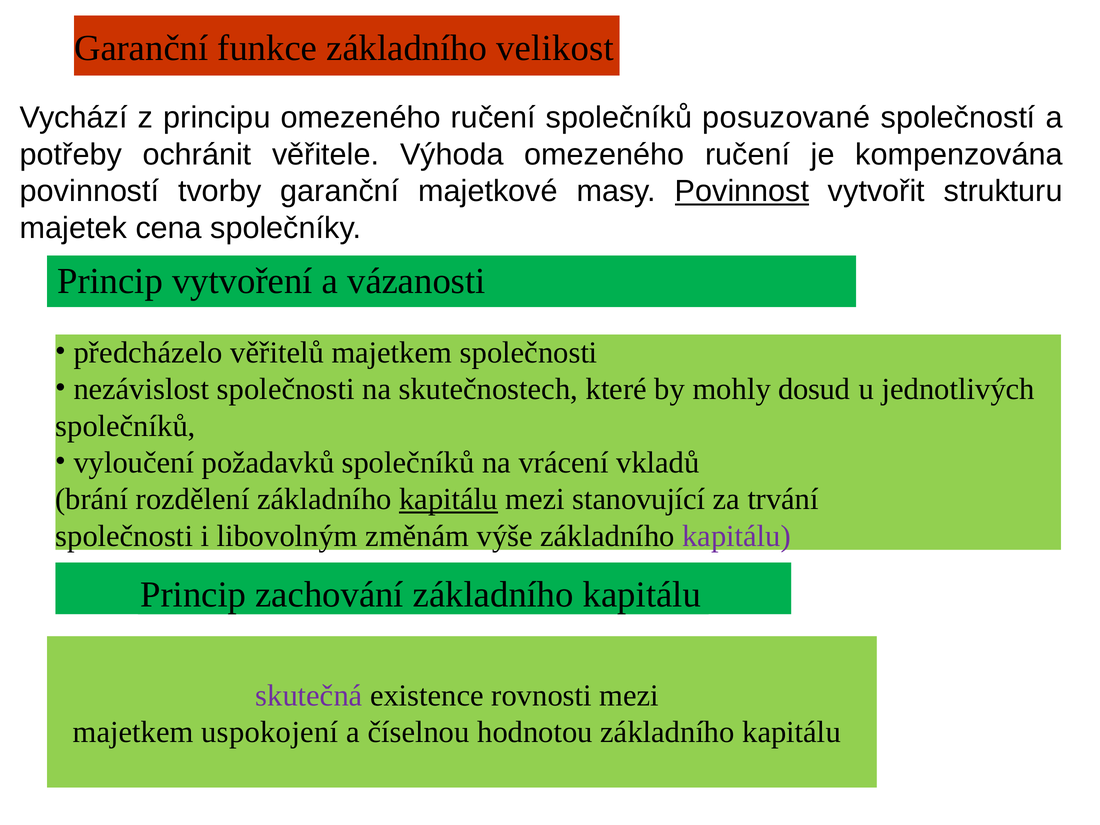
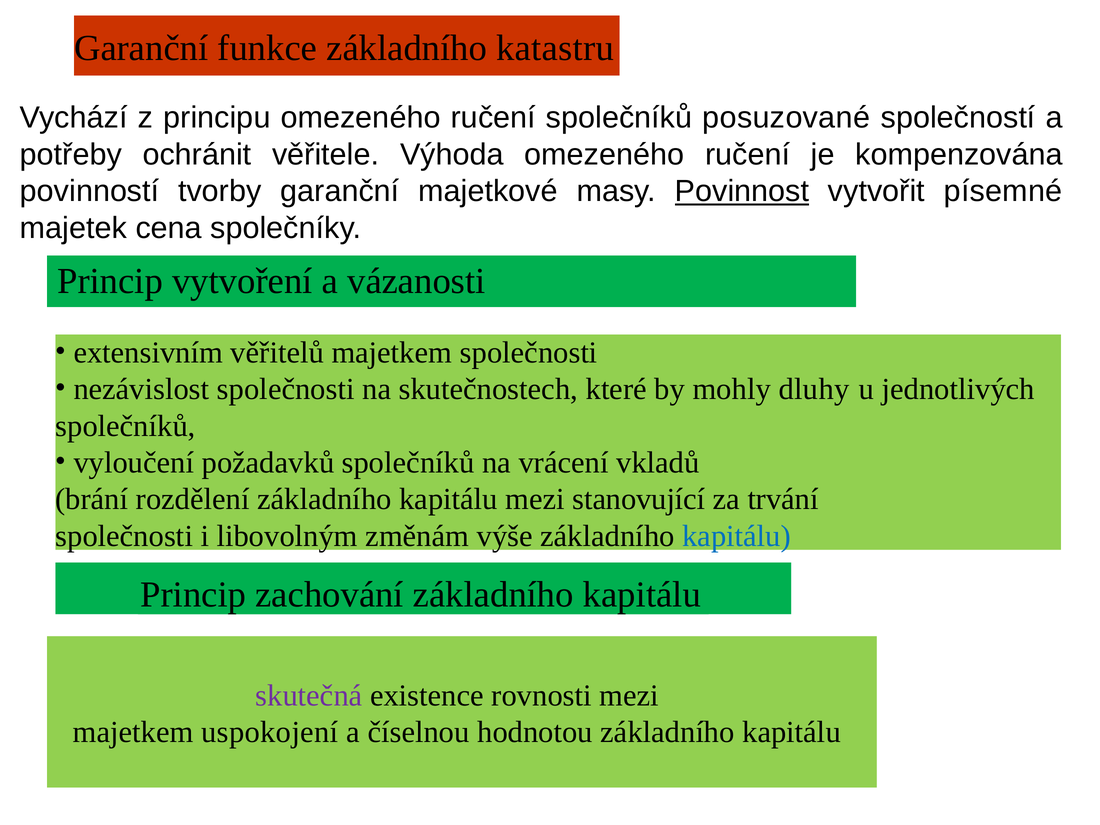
velikost: velikost -> katastru
strukturu: strukturu -> písemné
předcházelo: předcházelo -> extensivním
dosud: dosud -> dluhy
kapitálu at (448, 499) underline: present -> none
kapitálu at (737, 536) colour: purple -> blue
